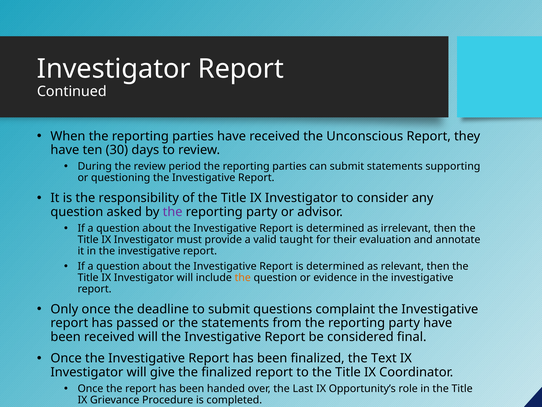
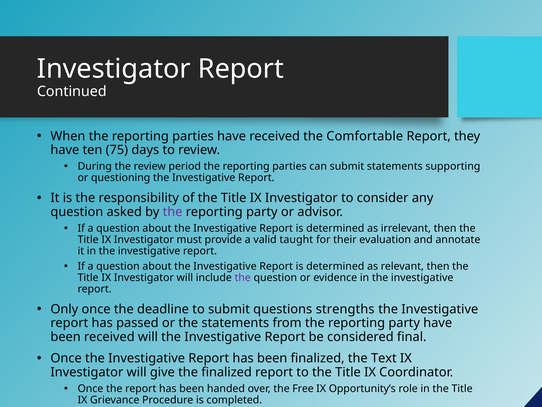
Unconscious: Unconscious -> Comfortable
30: 30 -> 75
the at (243, 277) colour: orange -> purple
complaint: complaint -> strengths
Last: Last -> Free
